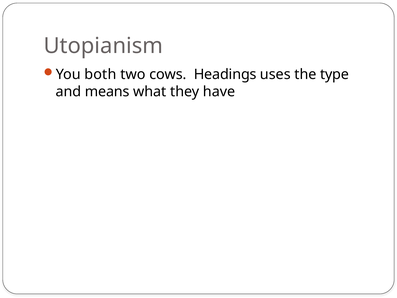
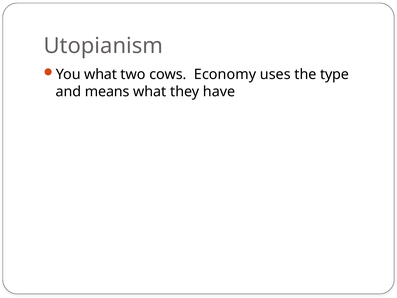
You both: both -> what
Headings: Headings -> Economy
